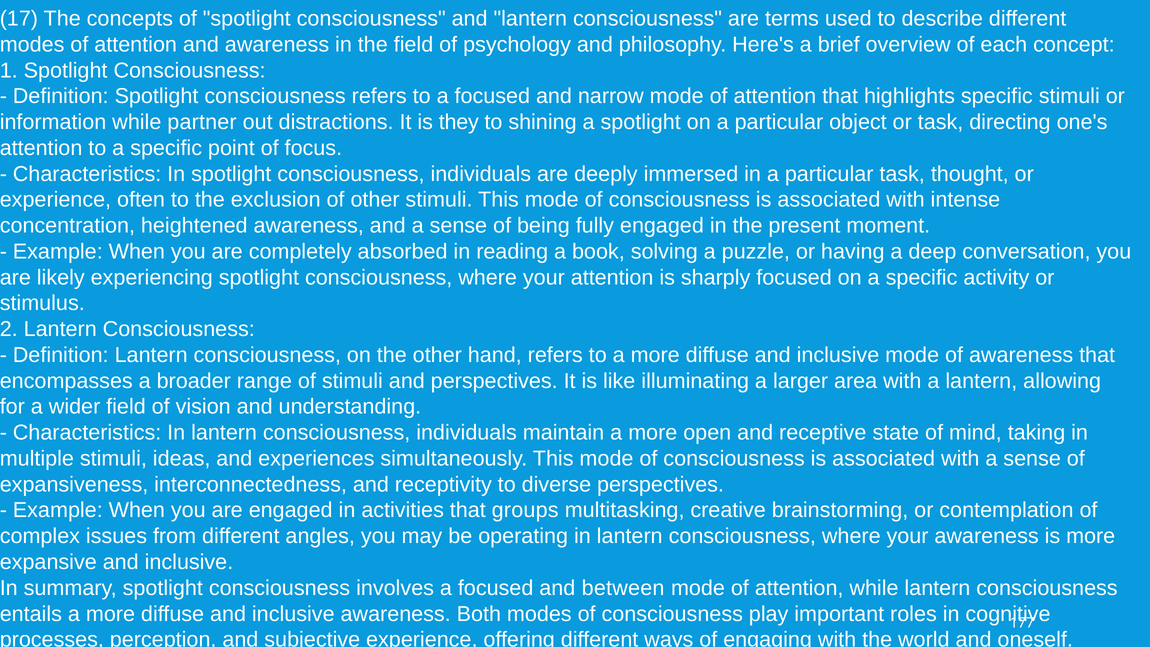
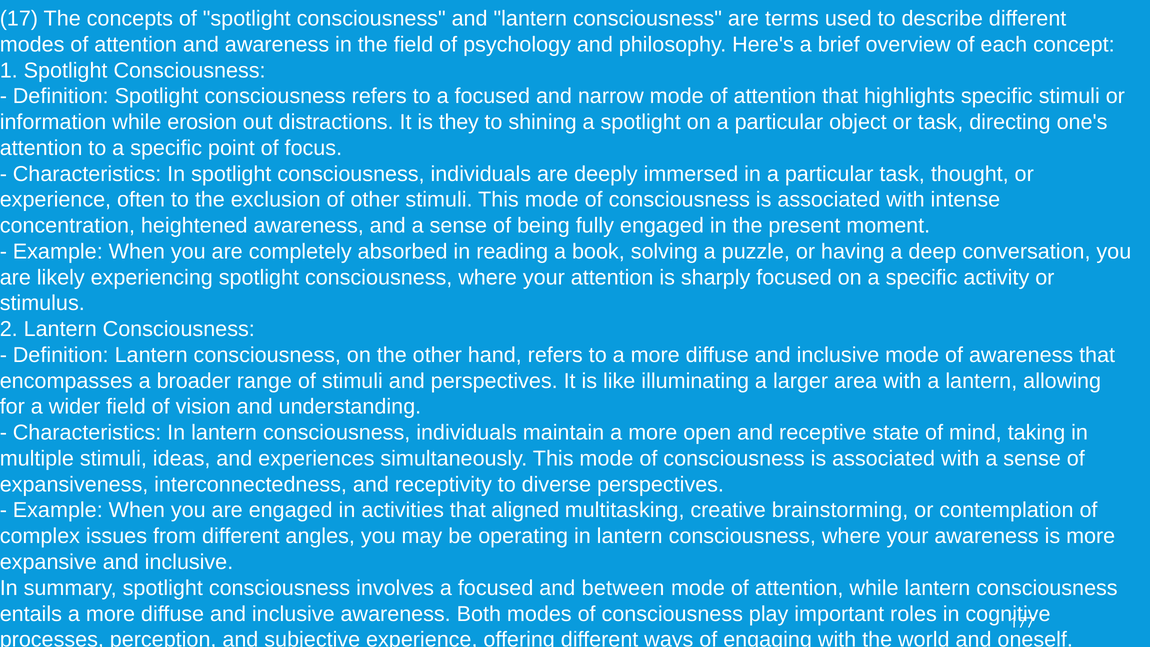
partner: partner -> erosion
groups: groups -> aligned
